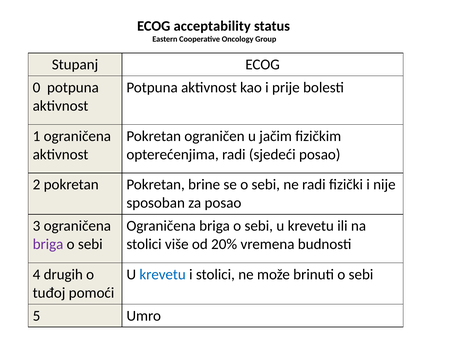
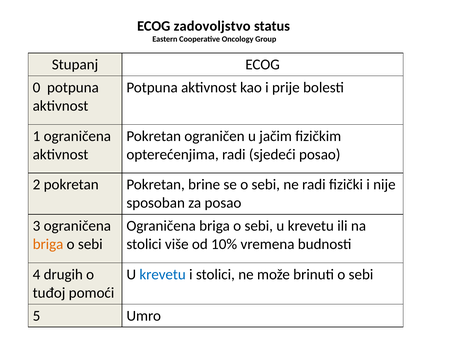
acceptability: acceptability -> zadovoljstvo
briga at (48, 244) colour: purple -> orange
20%: 20% -> 10%
